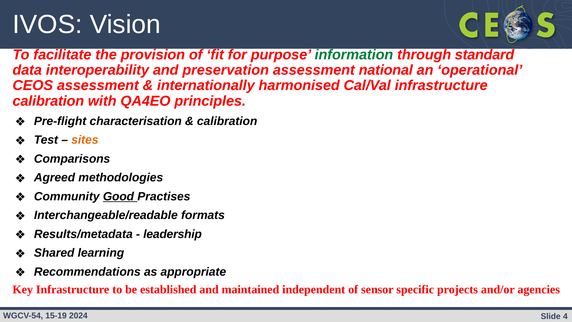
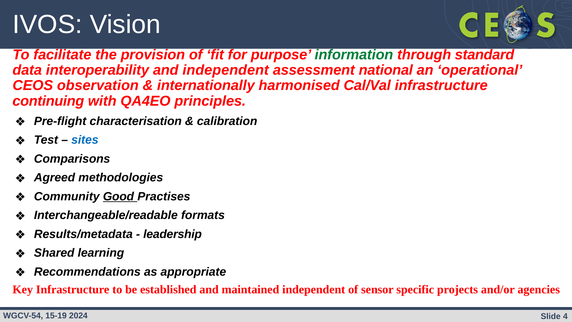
and preservation: preservation -> independent
CEOS assessment: assessment -> observation
calibration at (48, 101): calibration -> continuing
sites colour: orange -> blue
